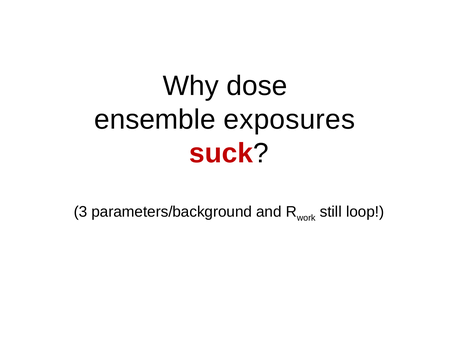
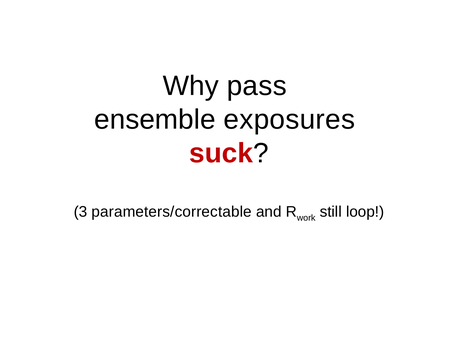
dose: dose -> pass
parameters/background: parameters/background -> parameters/correctable
